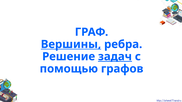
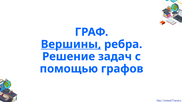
задач underline: present -> none
